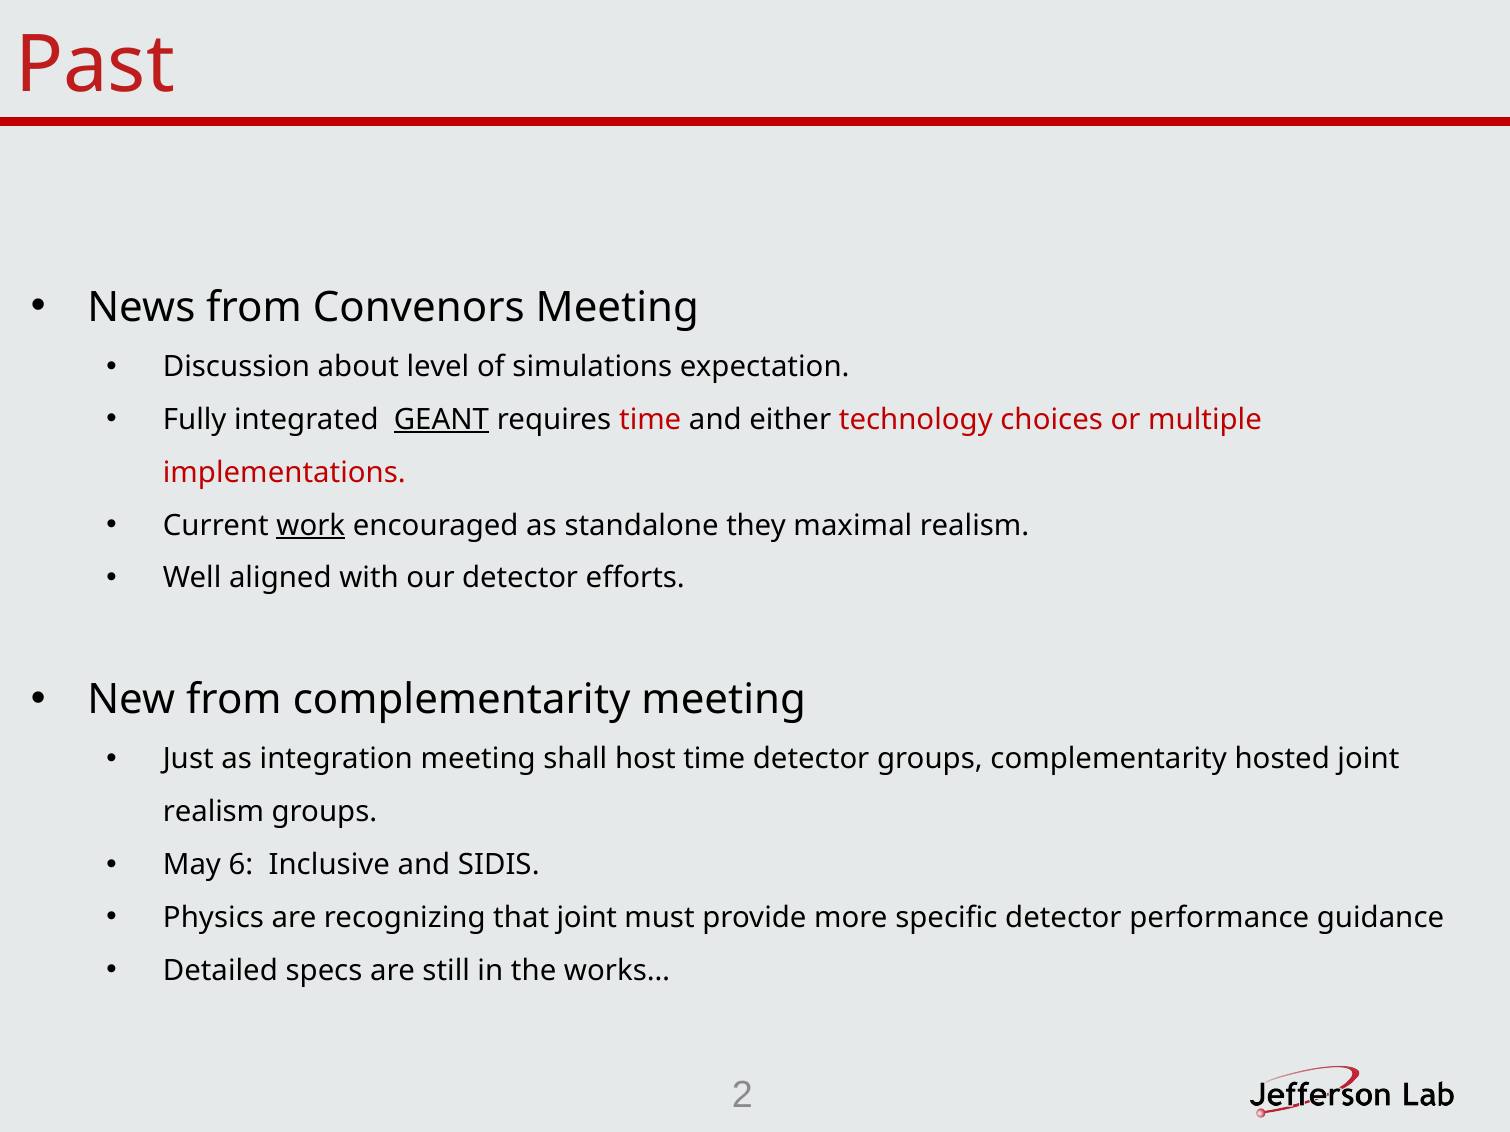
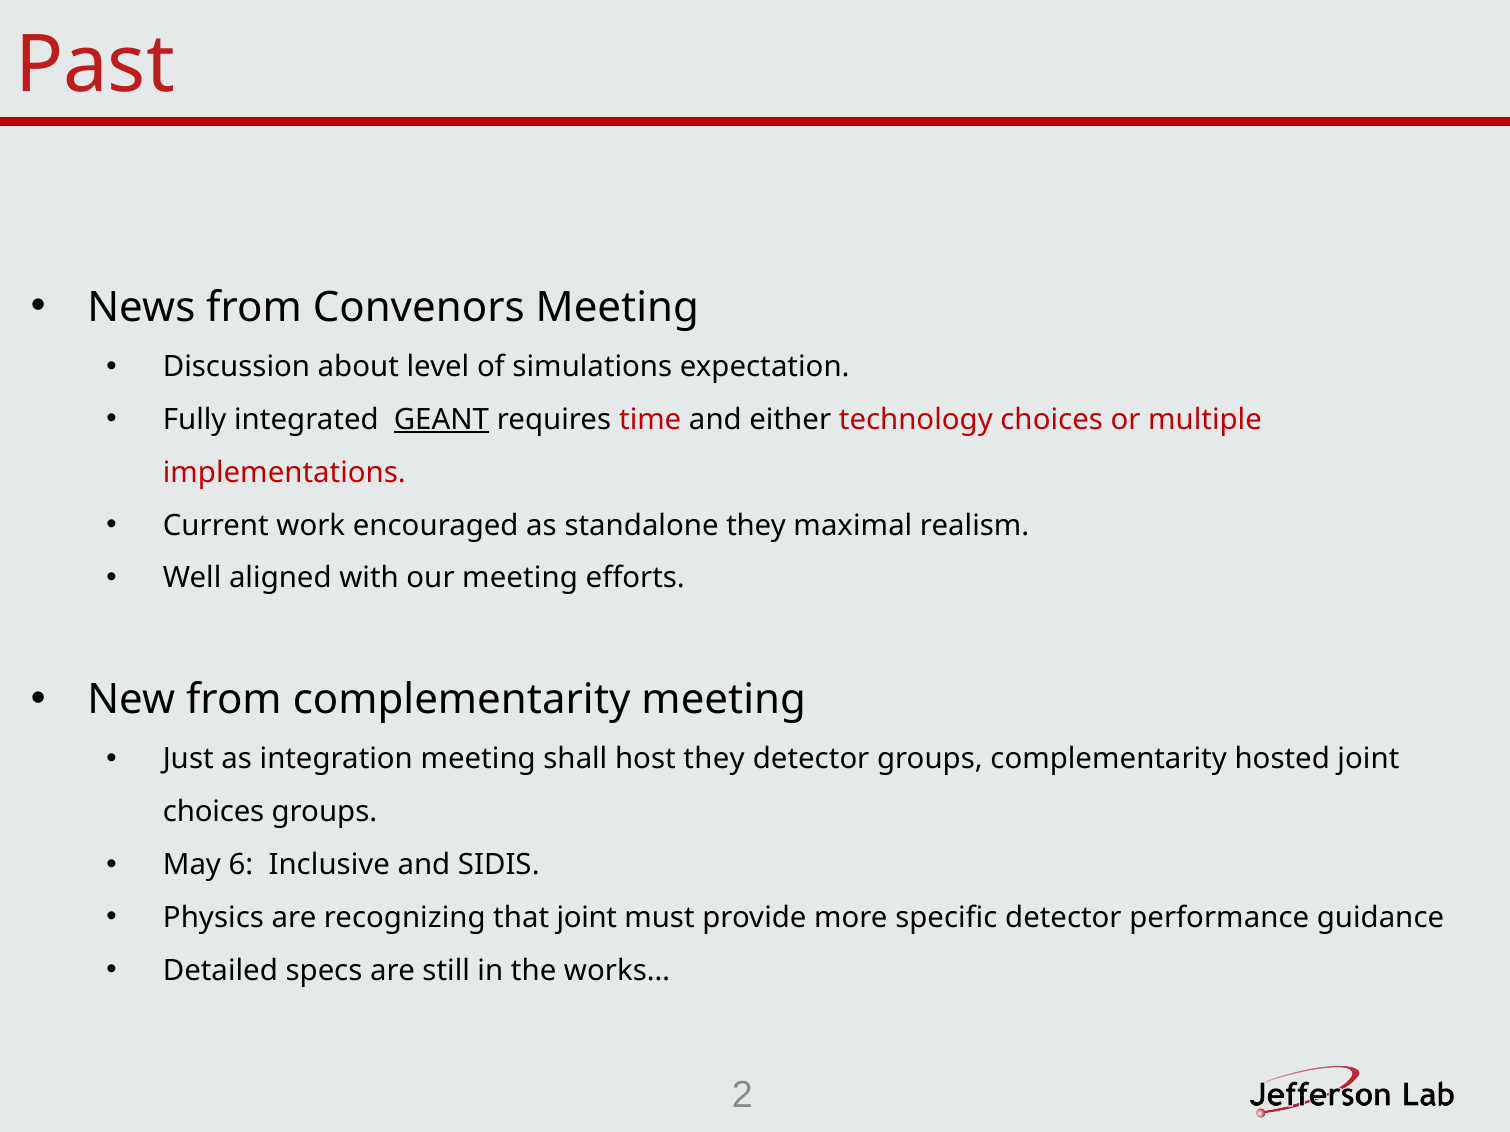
work underline: present -> none
our detector: detector -> meeting
host time: time -> they
realism at (214, 812): realism -> choices
